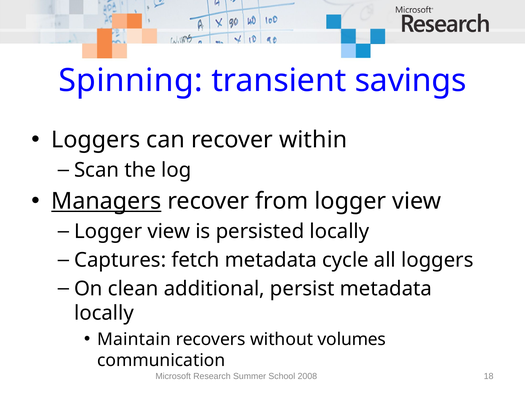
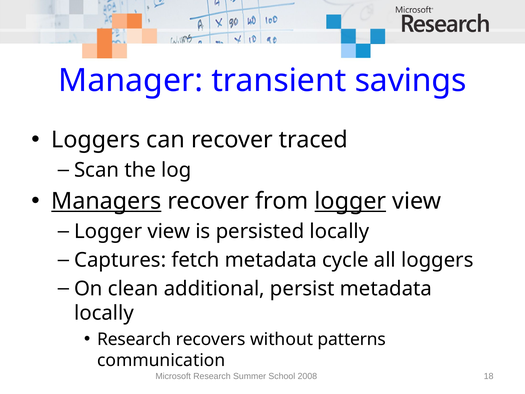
Spinning: Spinning -> Manager
within: within -> traced
logger at (350, 201) underline: none -> present
Maintain at (134, 339): Maintain -> Research
volumes: volumes -> patterns
